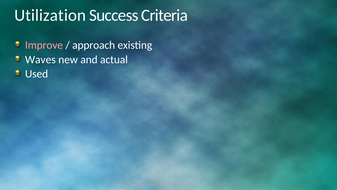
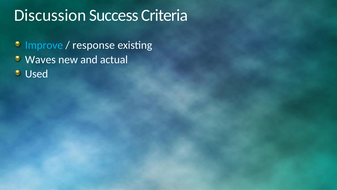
Utilization: Utilization -> Discussion
Improve colour: pink -> light blue
approach: approach -> response
